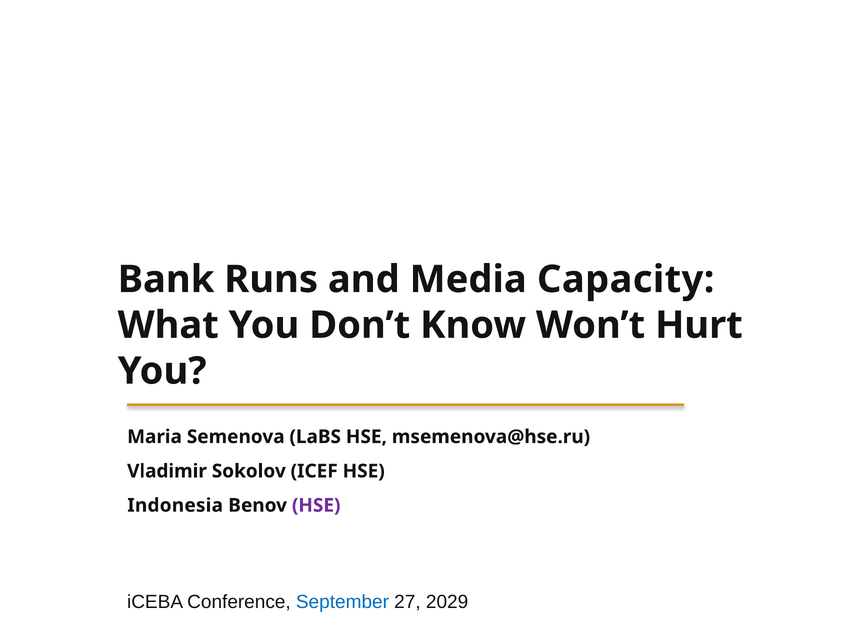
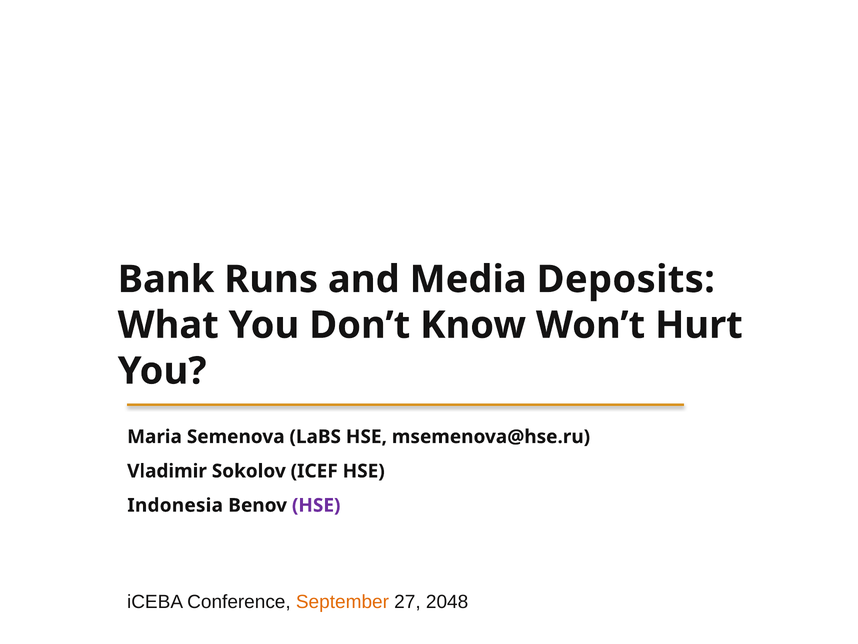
Capacity: Capacity -> Deposits
September colour: blue -> orange
2029: 2029 -> 2048
